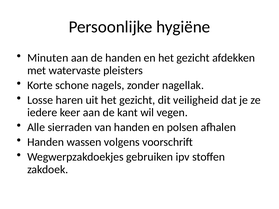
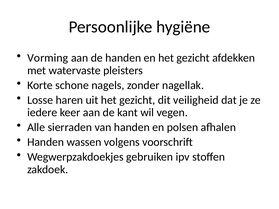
Minuten: Minuten -> Vorming
